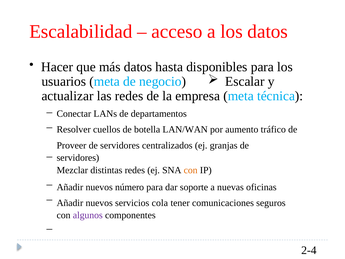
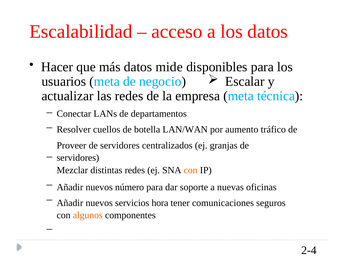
hasta: hasta -> mide
cola: cola -> hora
algunos colour: purple -> orange
